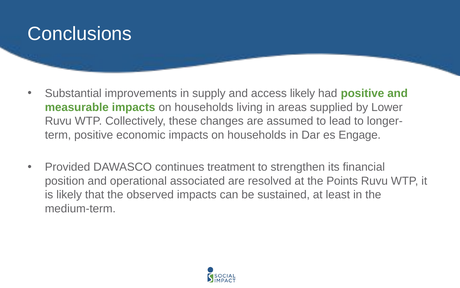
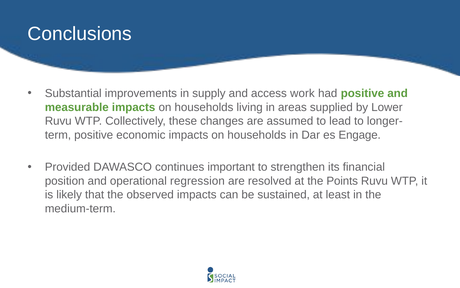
access likely: likely -> work
treatment: treatment -> important
associated: associated -> regression
